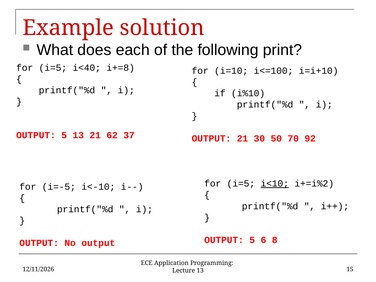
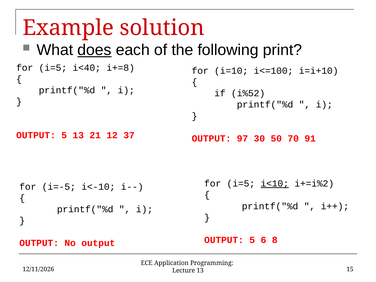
does underline: none -> present
i%10: i%10 -> i%52
62: 62 -> 12
OUTPUT 21: 21 -> 97
92: 92 -> 91
